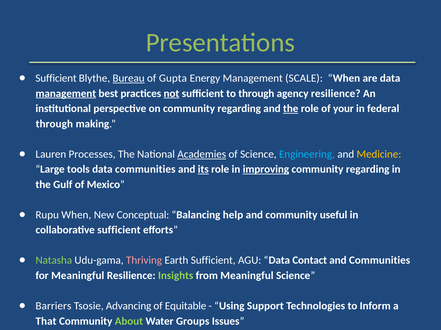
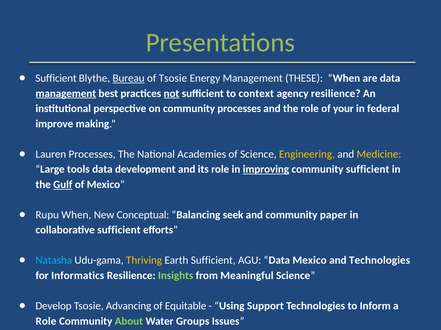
of Gupta: Gupta -> Tsosie
SCALE: SCALE -> THESE
to through: through -> context
on community regarding: regarding -> processes
the at (291, 109) underline: present -> none
through at (54, 124): through -> improve
Academies underline: present -> none
Engineering colour: light blue -> yellow
data communities: communities -> development
its underline: present -> none
regarding at (368, 170): regarding -> sufficient
Gulf underline: none -> present
help: help -> seek
useful: useful -> paper
Natasha colour: light green -> light blue
Thriving colour: pink -> yellow
Data Contact: Contact -> Mexico
and Communities: Communities -> Technologies
for Meaningful: Meaningful -> Informatics
Barriers: Barriers -> Develop
That at (46, 322): That -> Role
